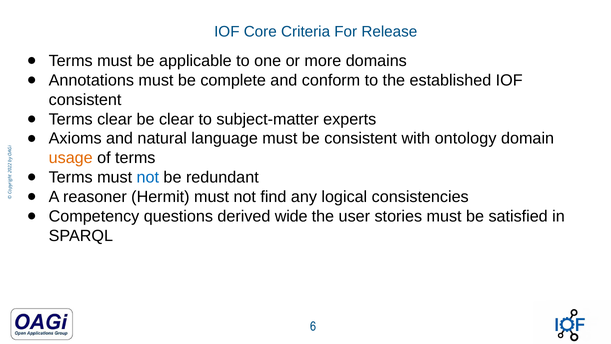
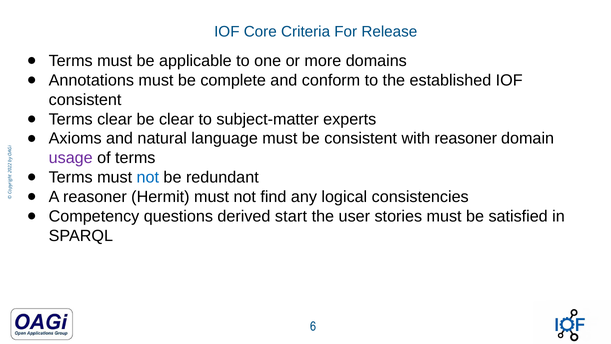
with ontology: ontology -> reasoner
usage colour: orange -> purple
wide: wide -> start
